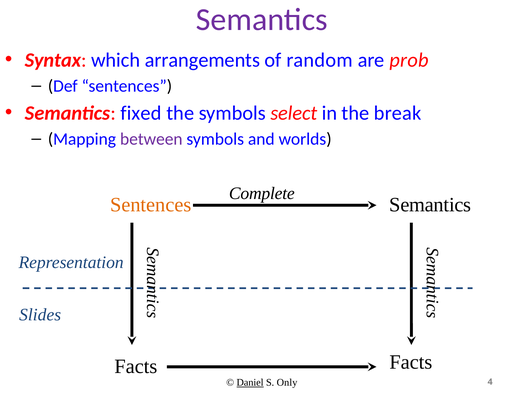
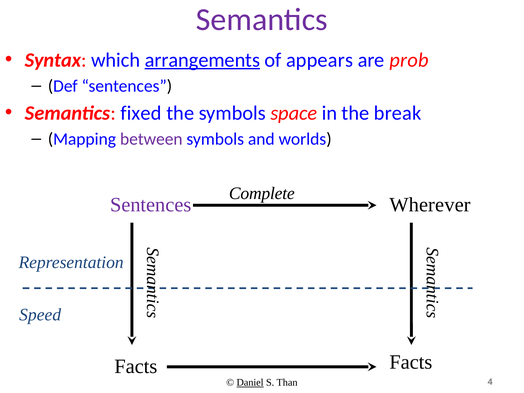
arrangements underline: none -> present
random: random -> appears
select: select -> space
Sentences at (151, 205) colour: orange -> purple
Semantics at (430, 205): Semantics -> Wherever
Slides: Slides -> Speed
Only: Only -> Than
